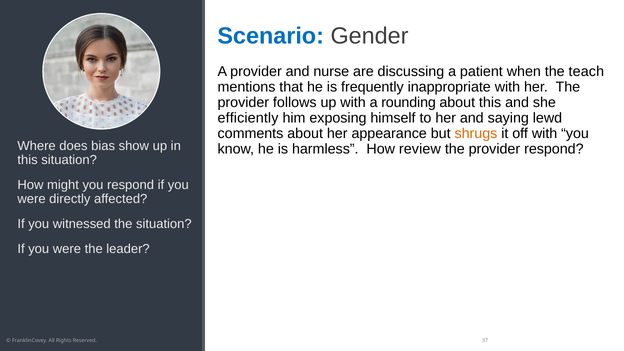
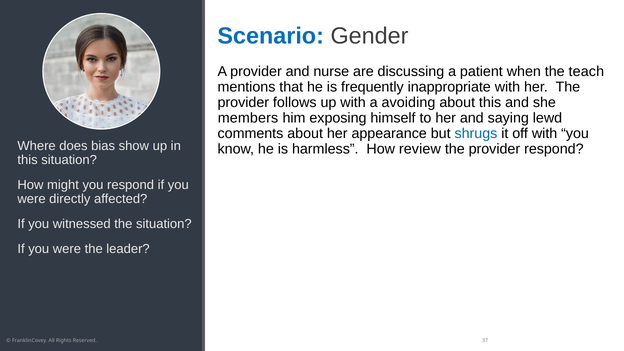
rounding: rounding -> avoiding
efficiently: efficiently -> members
shrugs colour: orange -> blue
